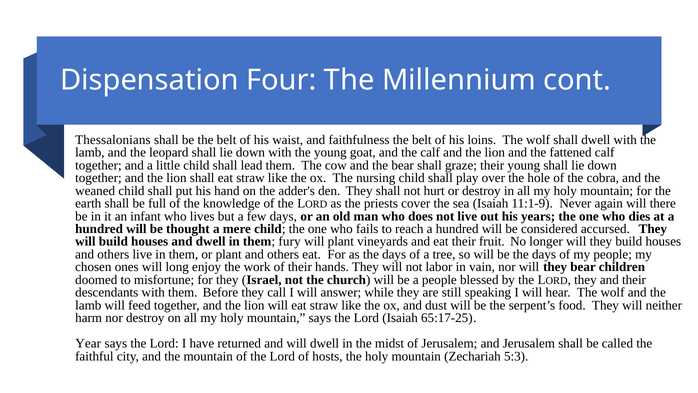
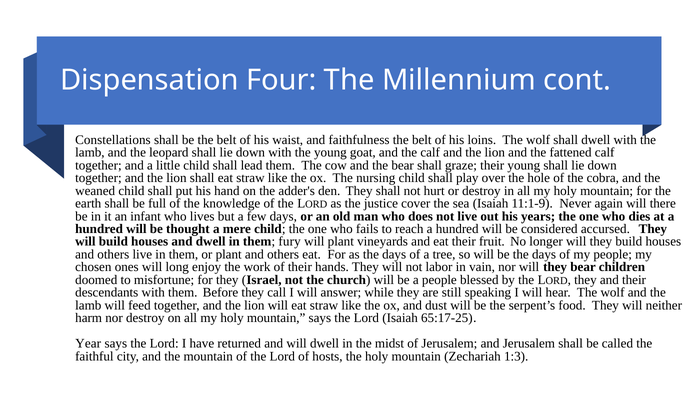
Thessalonians: Thessalonians -> Constellations
priests: priests -> justice
5:3: 5:3 -> 1:3
